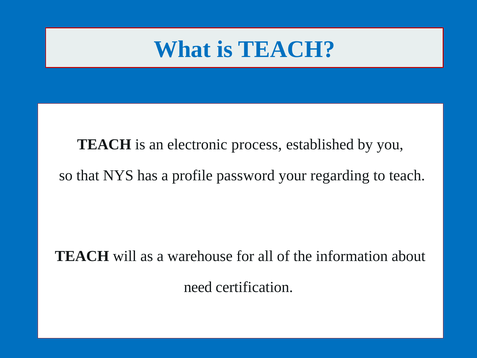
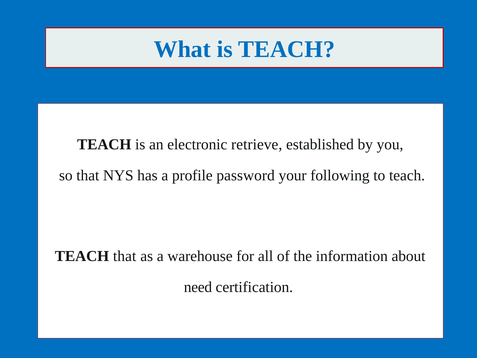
process: process -> retrieve
regarding: regarding -> following
TEACH will: will -> that
